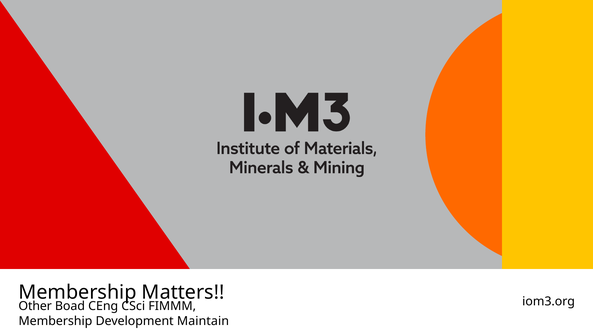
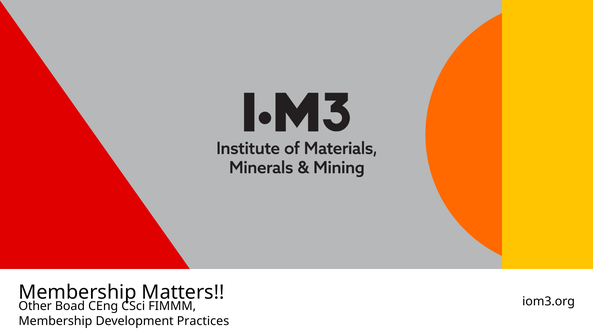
Maintain: Maintain -> Practices
